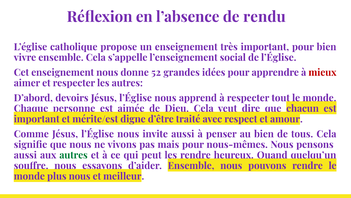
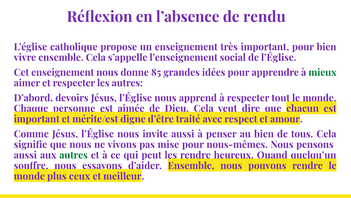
52: 52 -> 85
mieux colour: red -> green
mais: mais -> mise
plus nous: nous -> ceux
